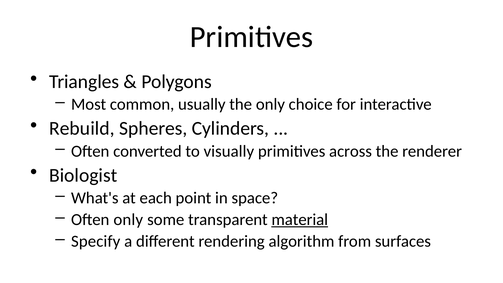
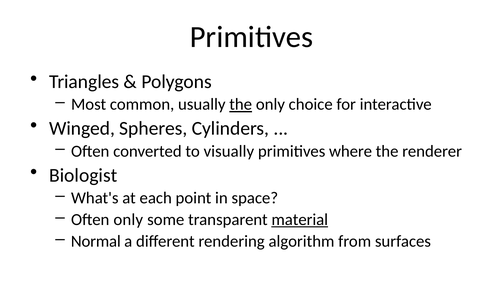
the at (241, 104) underline: none -> present
Rebuild: Rebuild -> Winged
across: across -> where
Specify: Specify -> Normal
